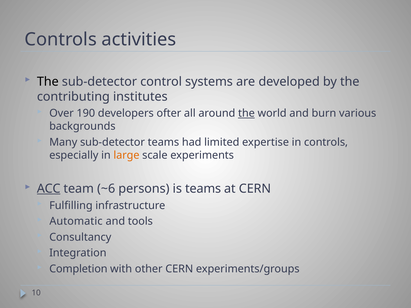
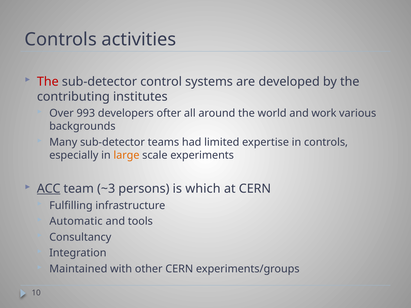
The at (48, 82) colour: black -> red
190: 190 -> 993
the at (246, 114) underline: present -> none
burn: burn -> work
~6: ~6 -> ~3
is teams: teams -> which
Completion: Completion -> Maintained
